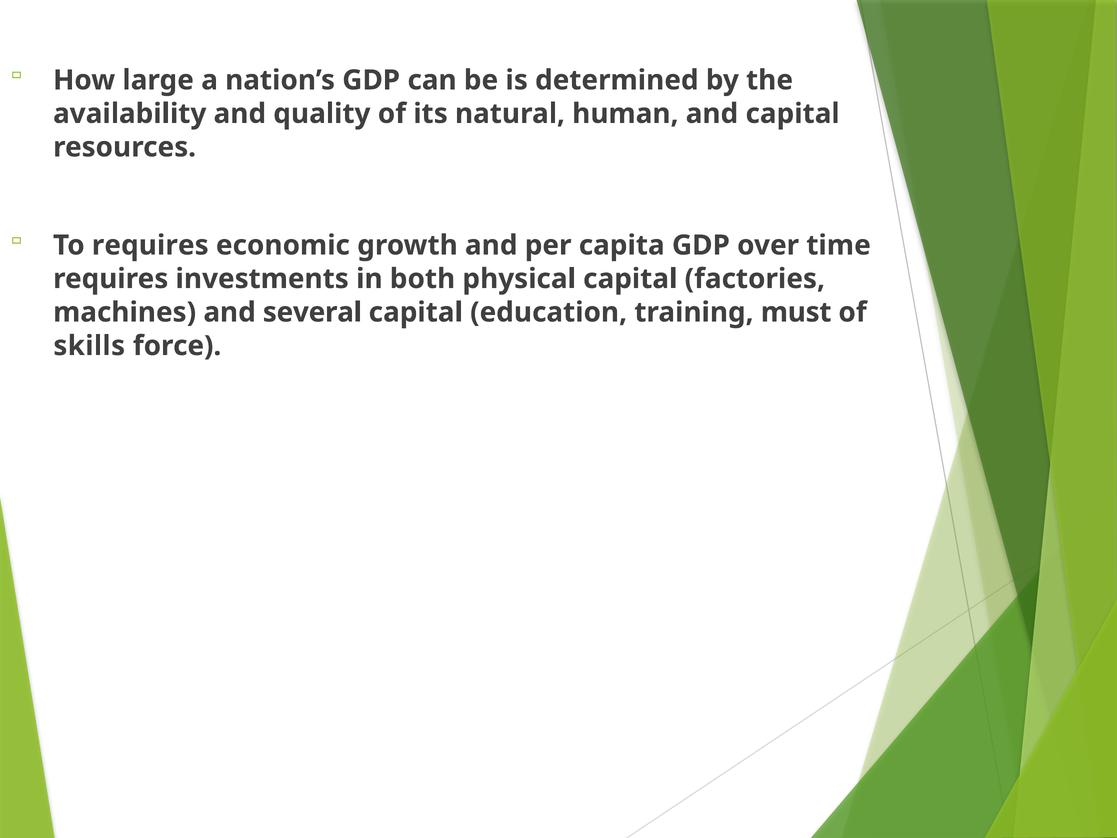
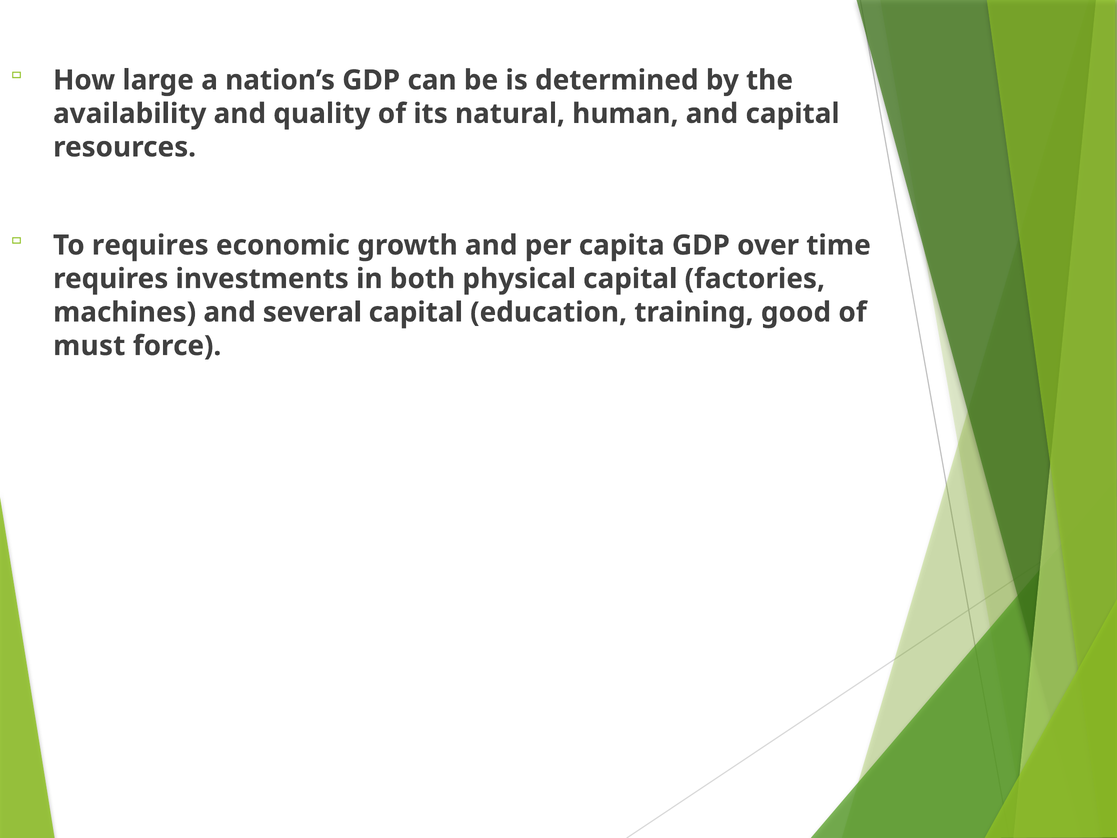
must: must -> good
skills: skills -> must
